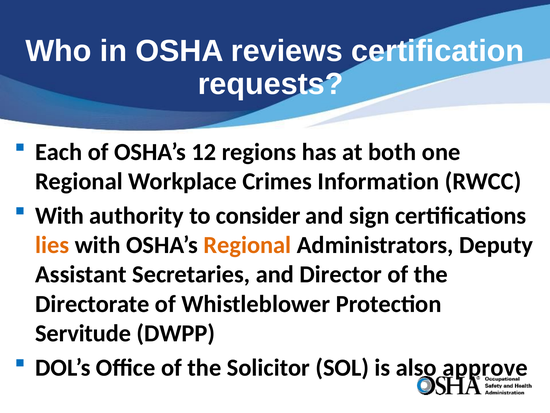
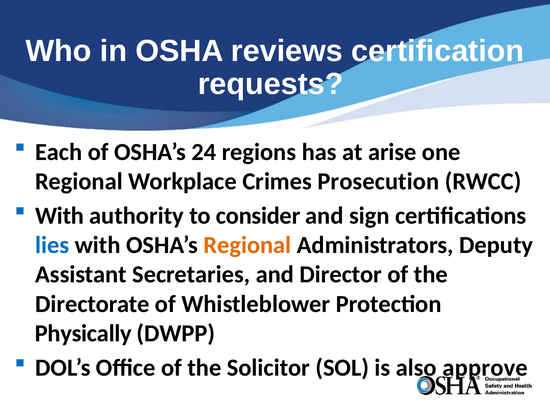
12: 12 -> 24
both: both -> arise
Information: Information -> Prosecution
lies colour: orange -> blue
Servitude: Servitude -> Physically
